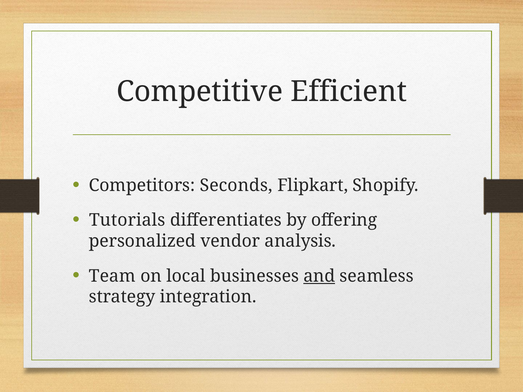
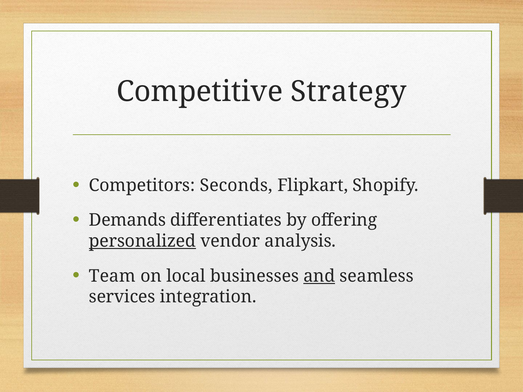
Efficient: Efficient -> Strategy
Tutorials: Tutorials -> Demands
personalized underline: none -> present
strategy: strategy -> services
